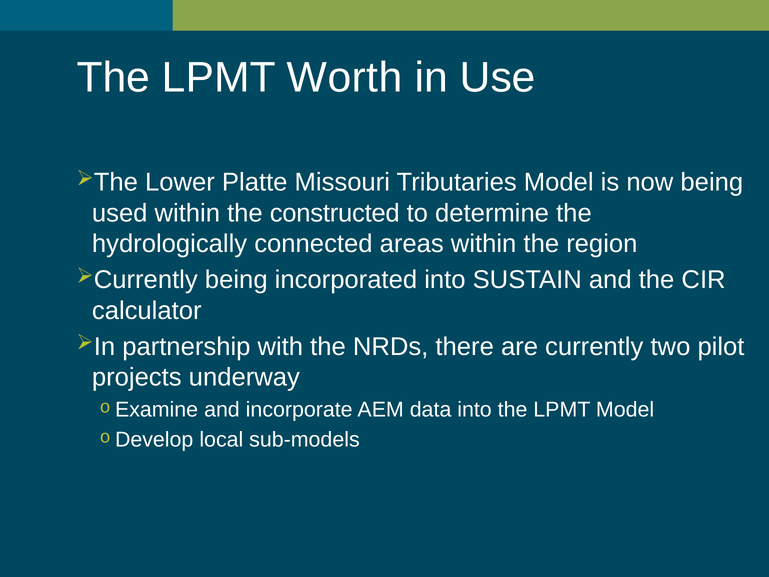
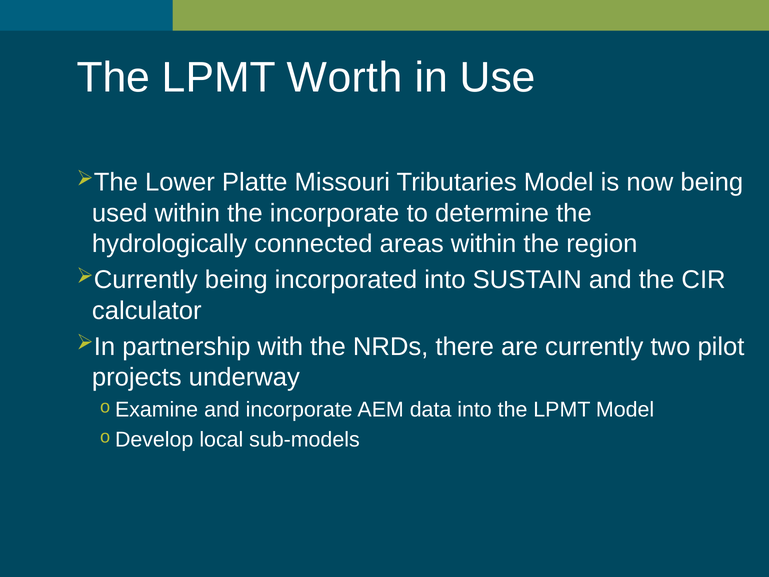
the constructed: constructed -> incorporate
